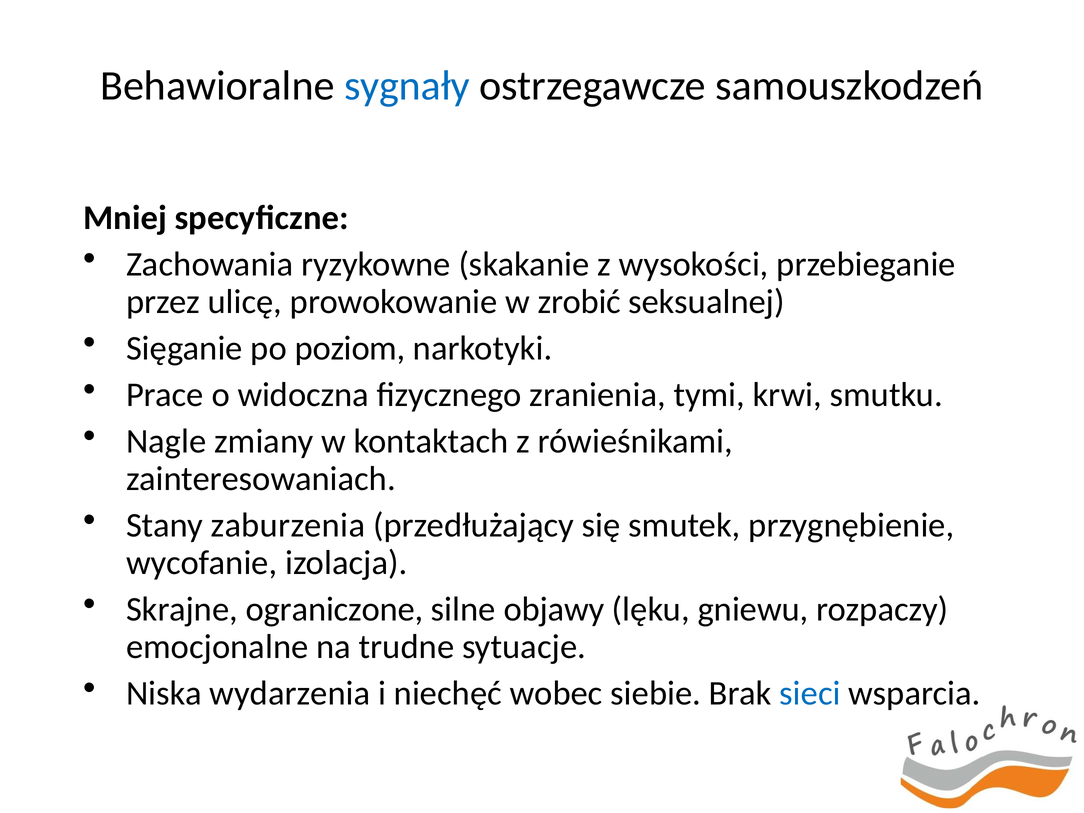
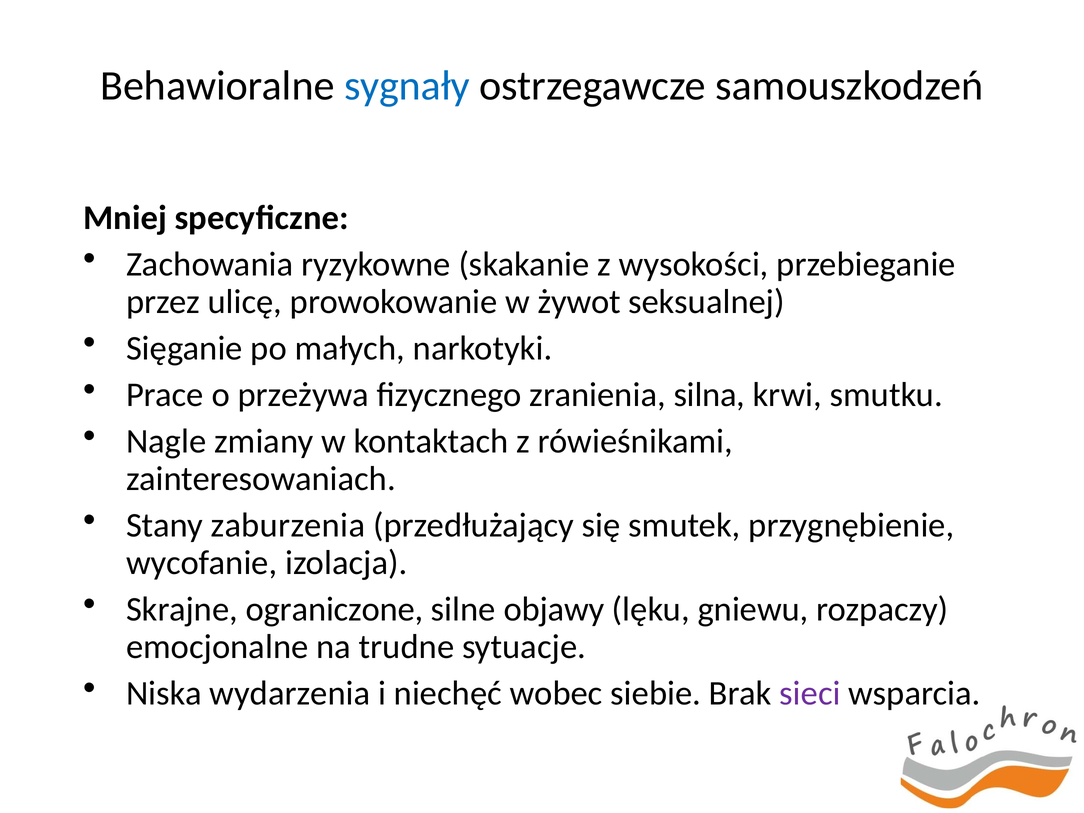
zrobić: zrobić -> żywot
poziom: poziom -> małych
widoczna: widoczna -> przeżywa
tymi: tymi -> silna
sieci colour: blue -> purple
